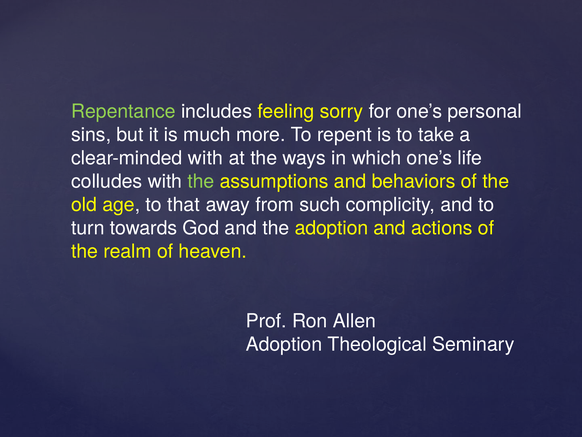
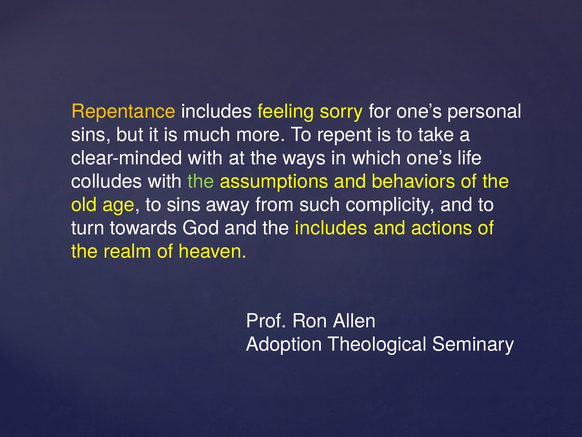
Repentance colour: light green -> yellow
to that: that -> sins
the adoption: adoption -> includes
